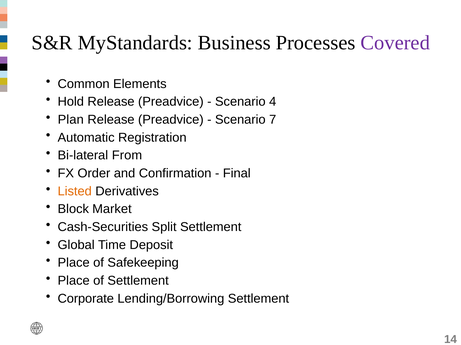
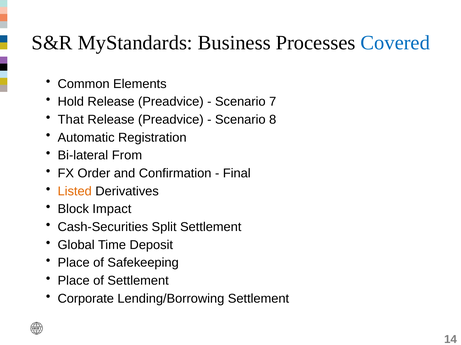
Covered colour: purple -> blue
4: 4 -> 7
Plan: Plan -> That
7: 7 -> 8
Market: Market -> Impact
